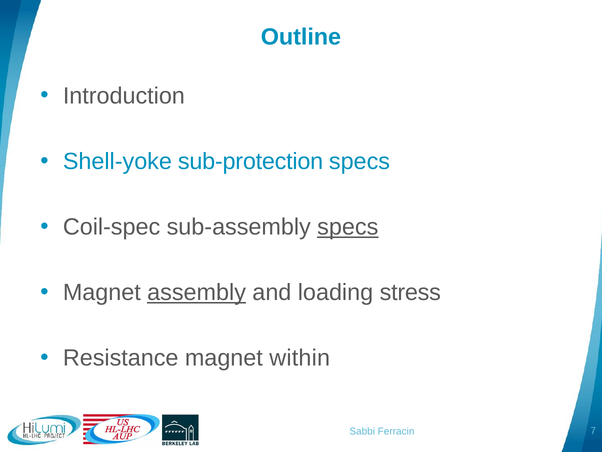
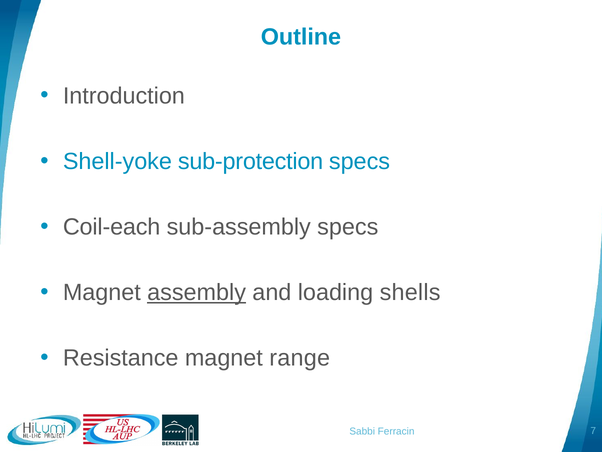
Coil-spec: Coil-spec -> Coil-each
specs at (348, 227) underline: present -> none
stress: stress -> shells
within: within -> range
